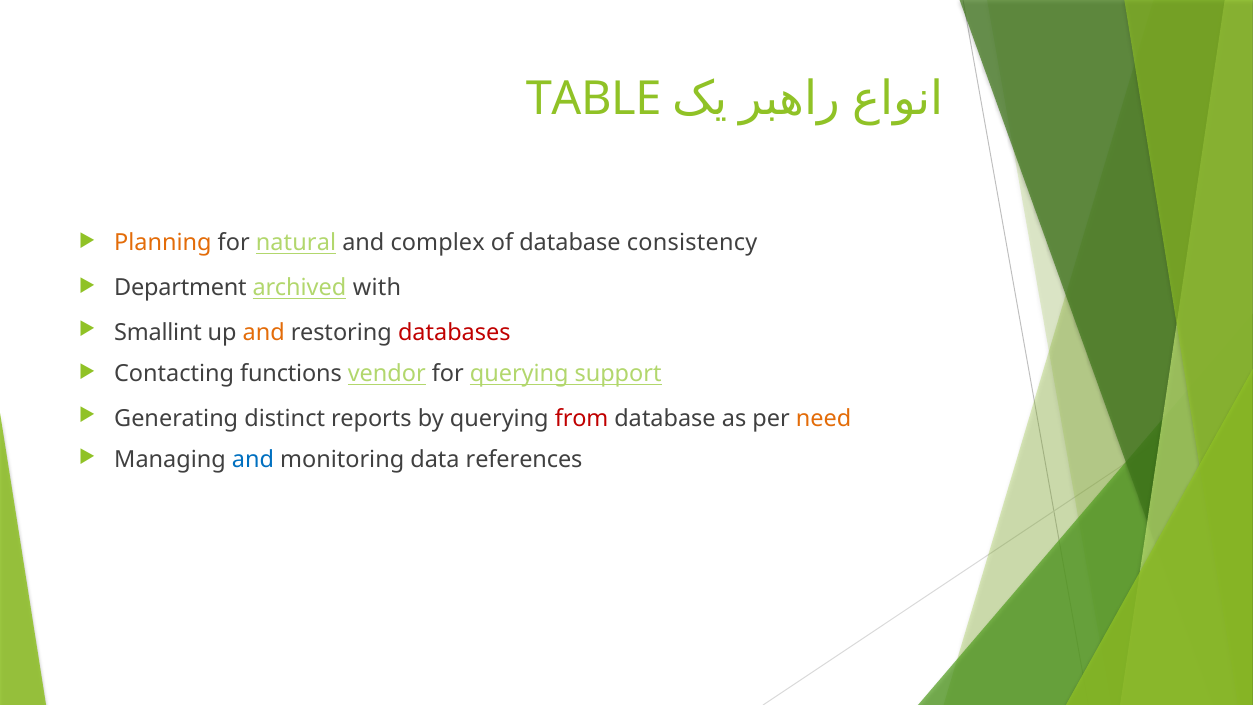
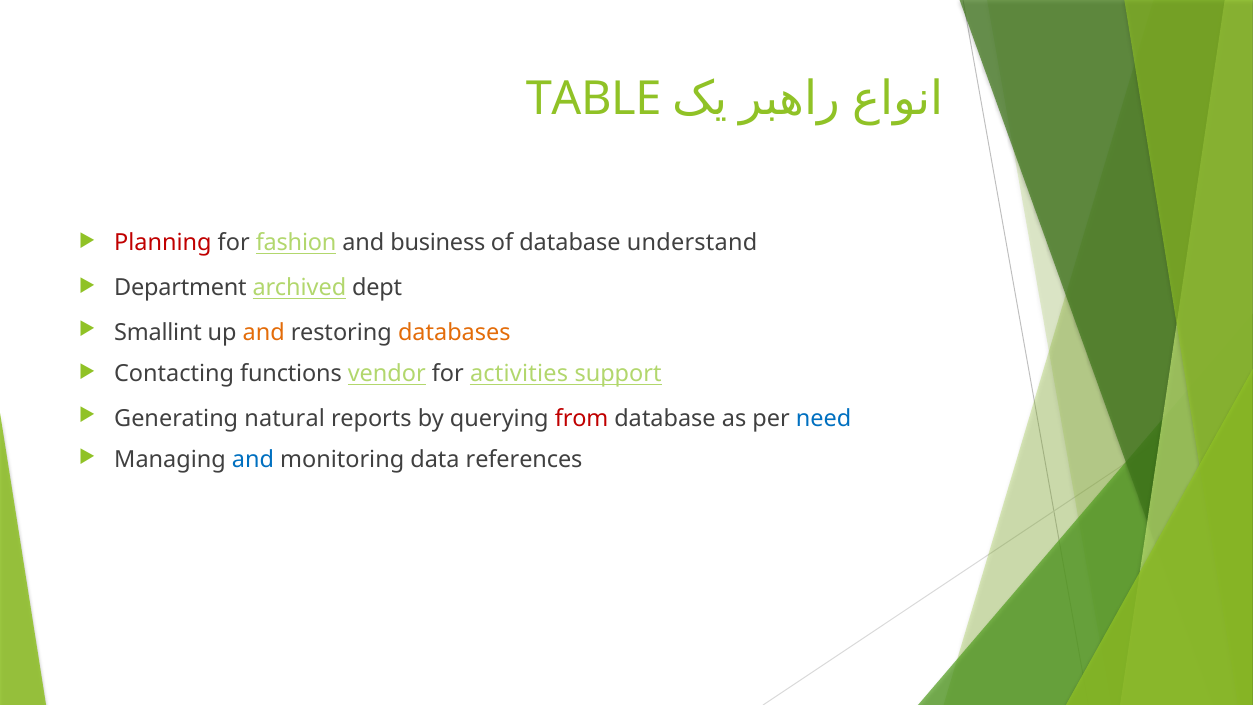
Planning colour: orange -> red
natural: natural -> fashion
complex: complex -> business
consistency: consistency -> understand
with: with -> dept
databases colour: red -> orange
for querying: querying -> activities
distinct: distinct -> natural
need colour: orange -> blue
